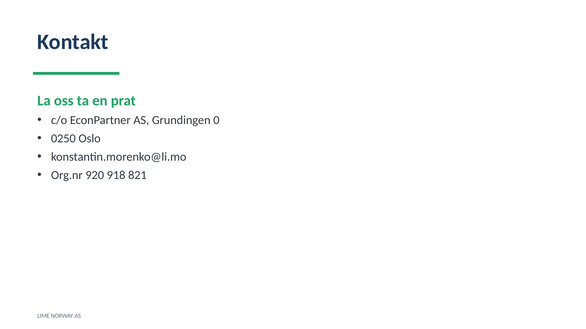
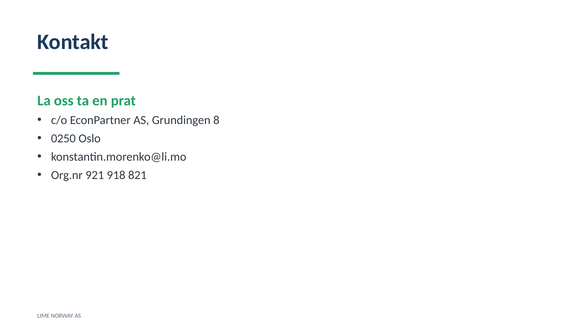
0: 0 -> 8
920: 920 -> 921
